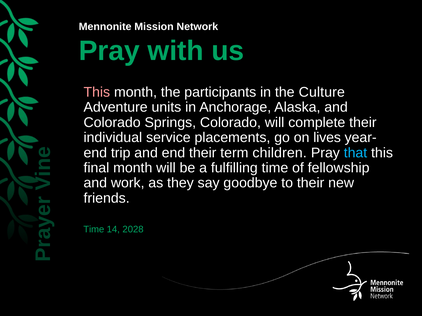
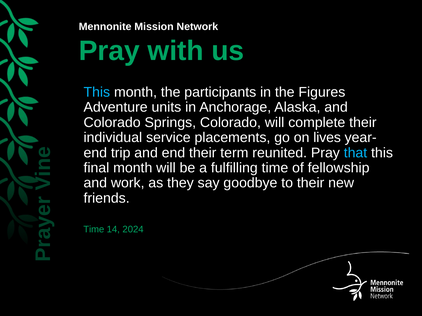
This at (97, 92) colour: pink -> light blue
Culture: Culture -> Figures
children: children -> reunited
2028: 2028 -> 2024
